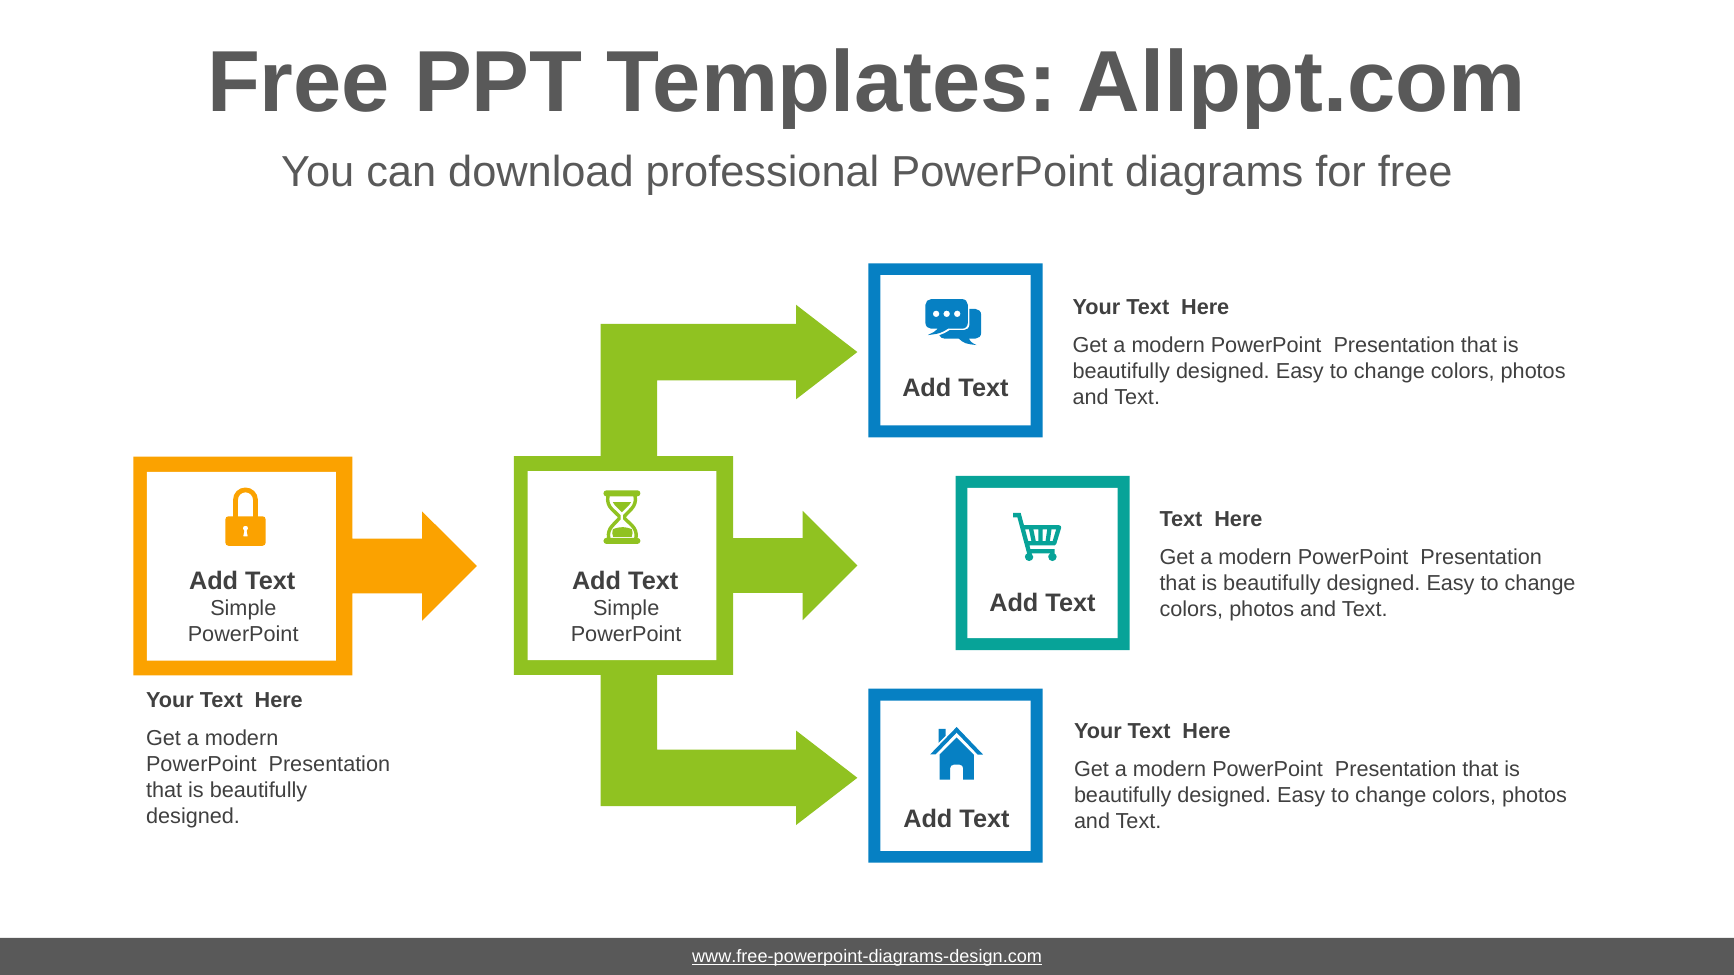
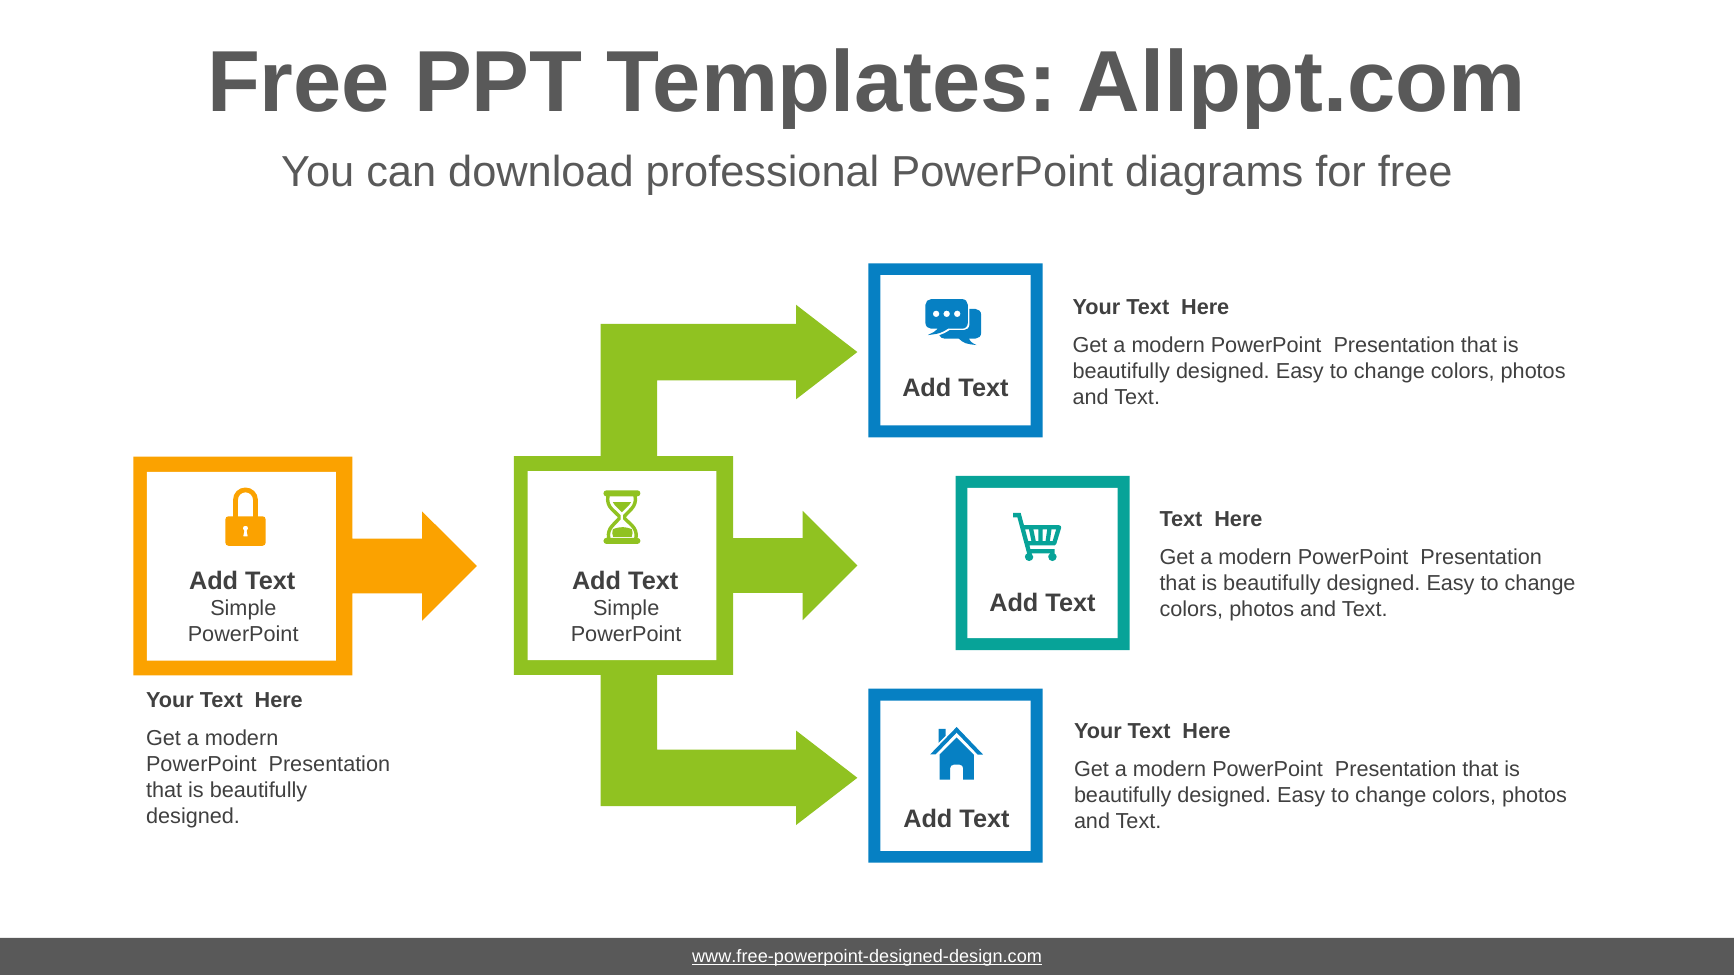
www.free-powerpoint-diagrams-design.com: www.free-powerpoint-diagrams-design.com -> www.free-powerpoint-designed-design.com
